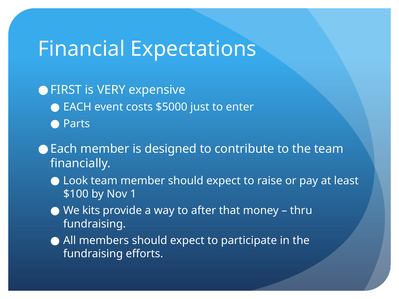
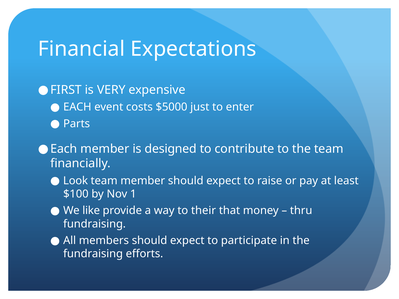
kits: kits -> like
after: after -> their
